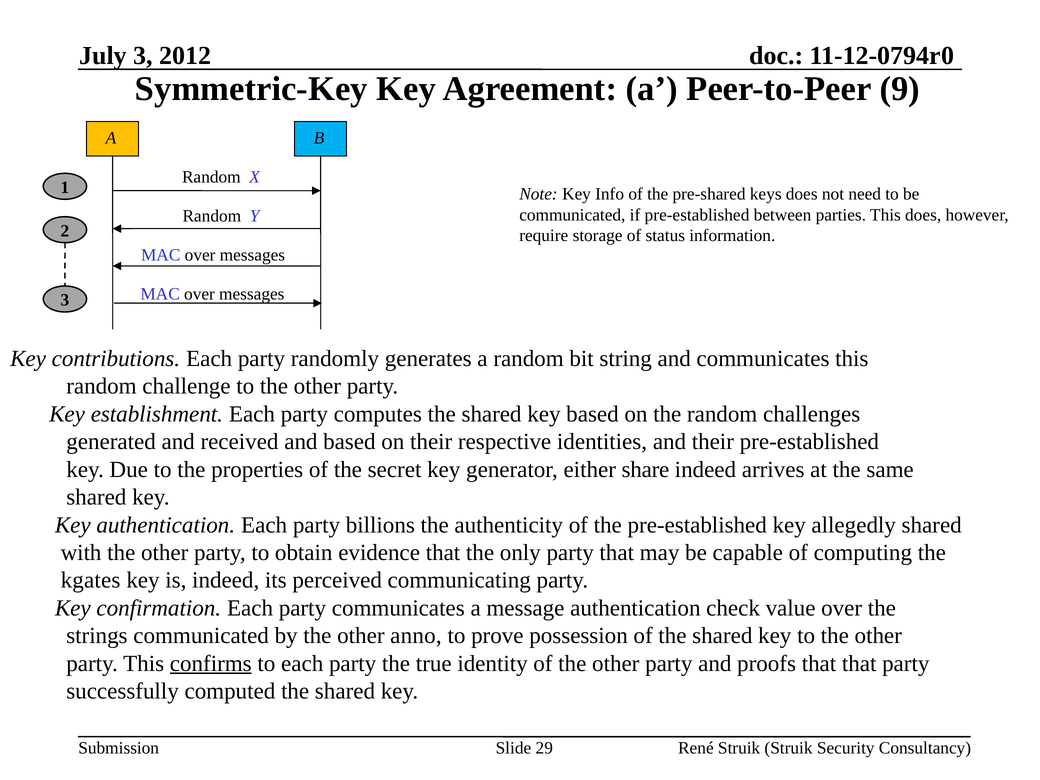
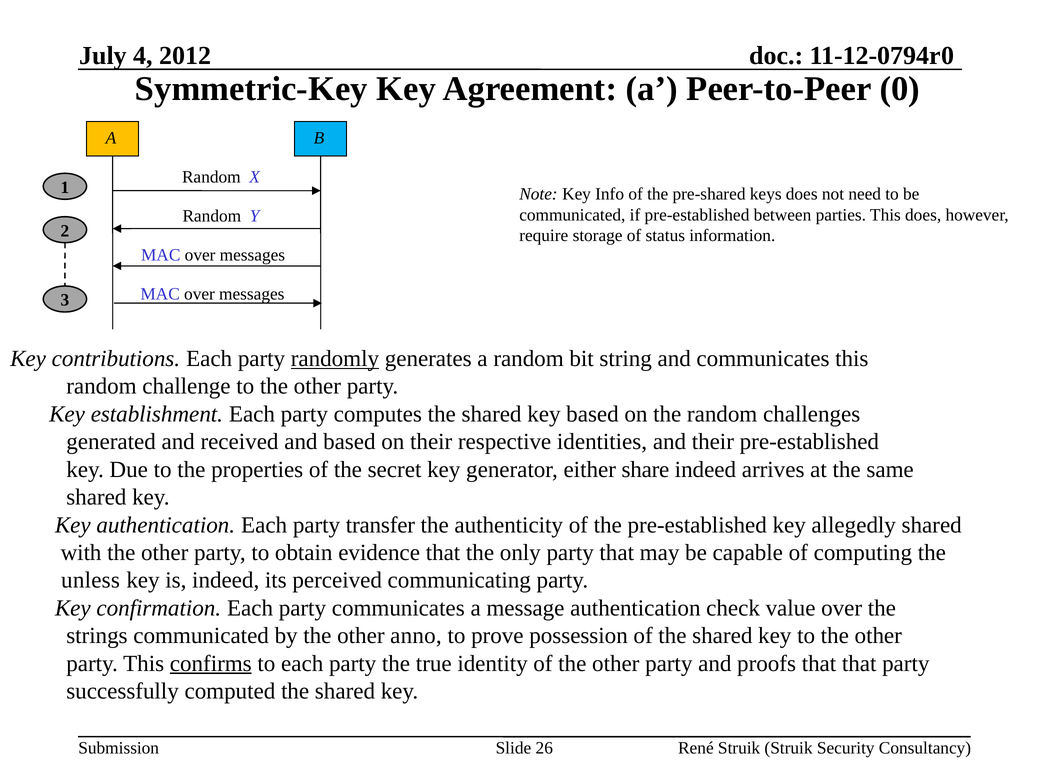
July 3: 3 -> 4
9: 9 -> 0
randomly underline: none -> present
billions: billions -> transfer
kgates: kgates -> unless
29: 29 -> 26
